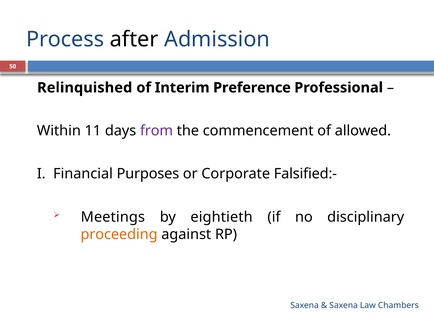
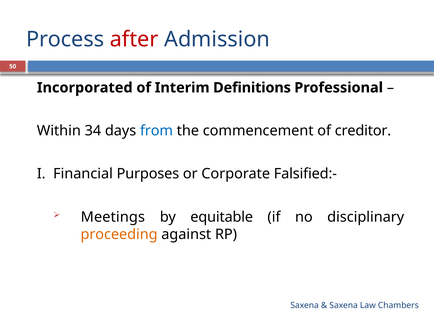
after colour: black -> red
Relinquished: Relinquished -> Incorporated
Preference: Preference -> Definitions
11: 11 -> 34
from colour: purple -> blue
allowed: allowed -> creditor
eightieth: eightieth -> equitable
